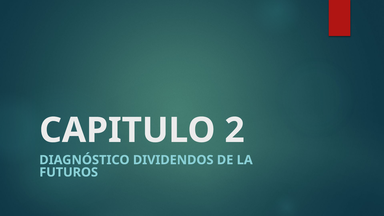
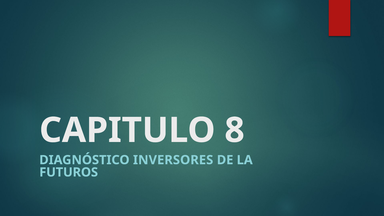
2: 2 -> 8
DIVIDENDOS: DIVIDENDOS -> INVERSORES
